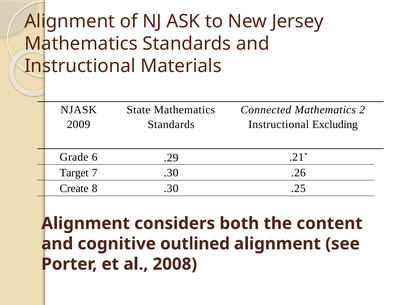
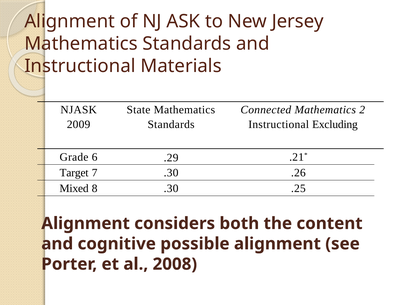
Create: Create -> Mixed
outlined: outlined -> possible
